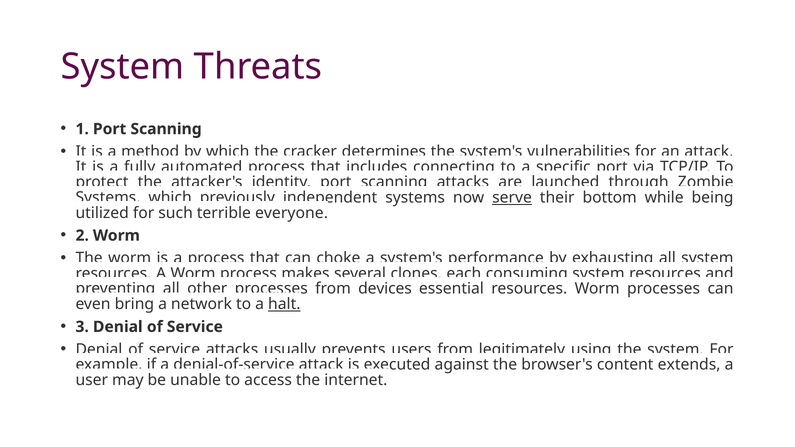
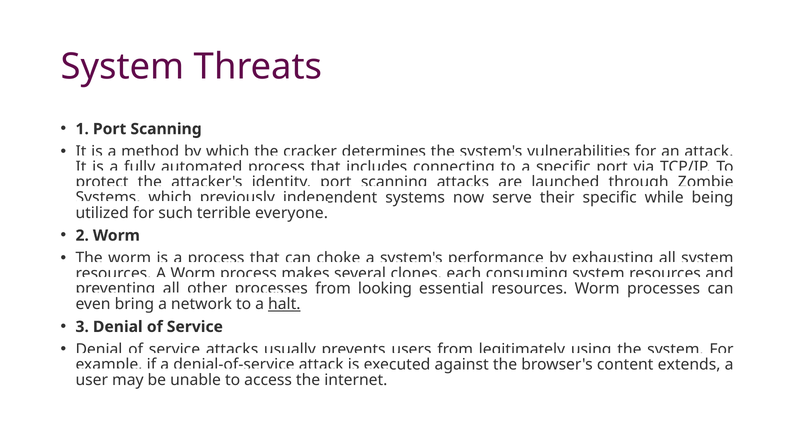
serve underline: present -> none
their bottom: bottom -> specific
devices: devices -> looking
